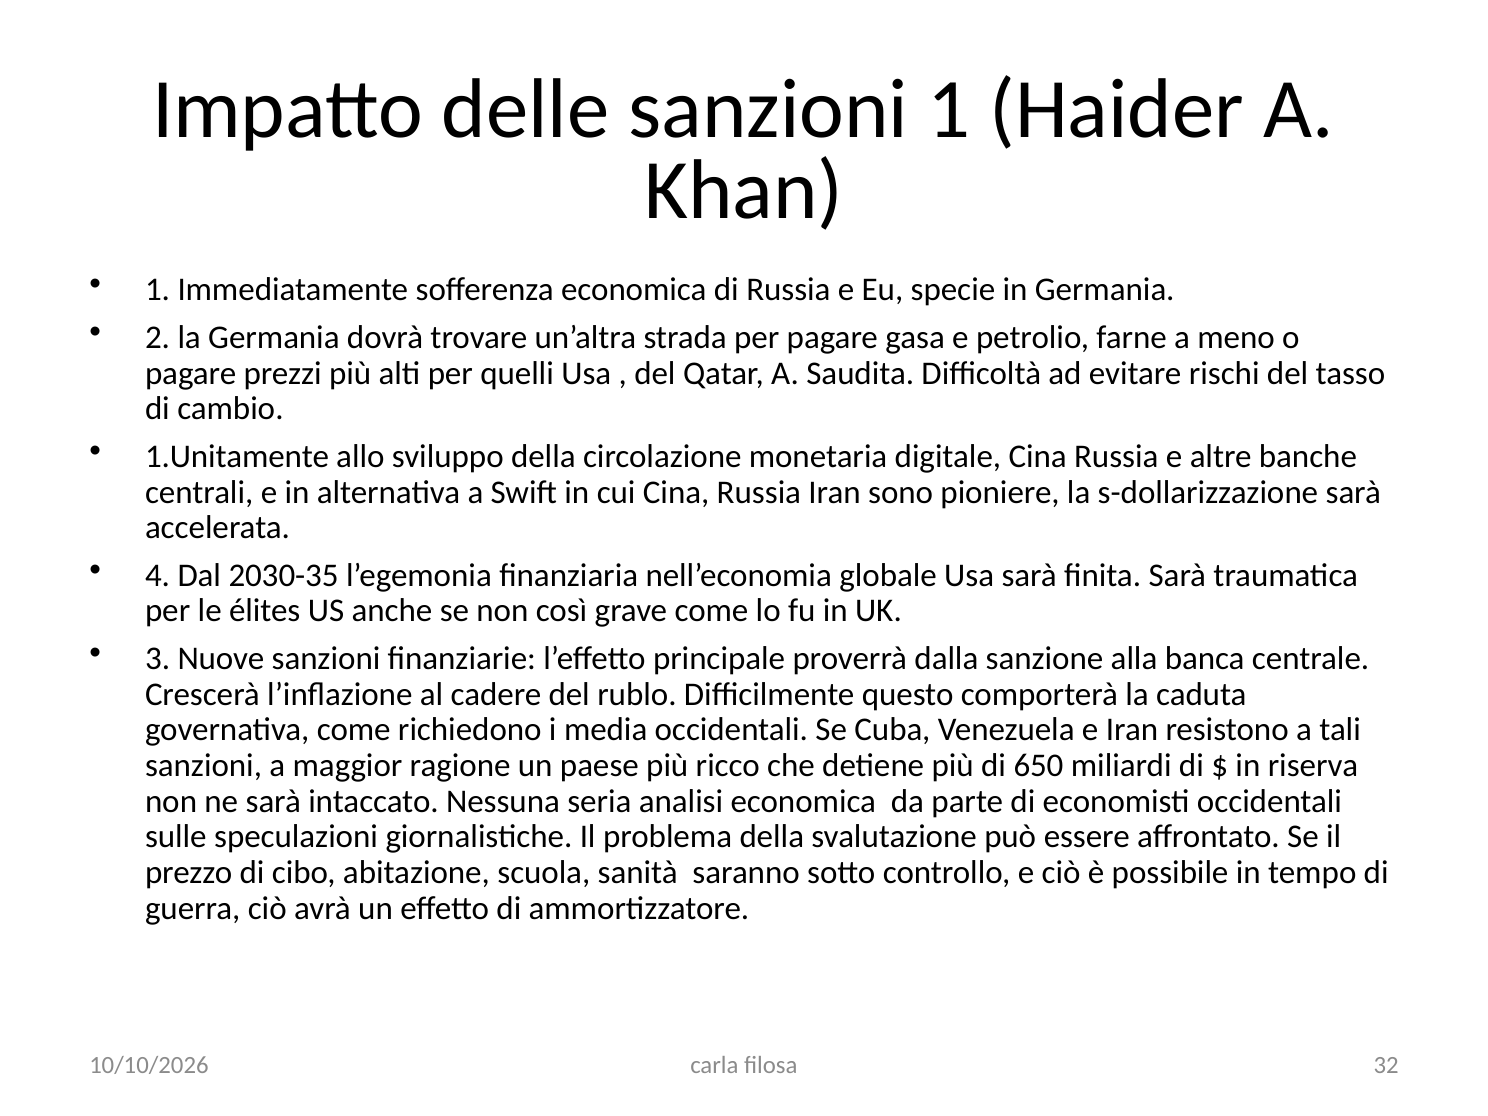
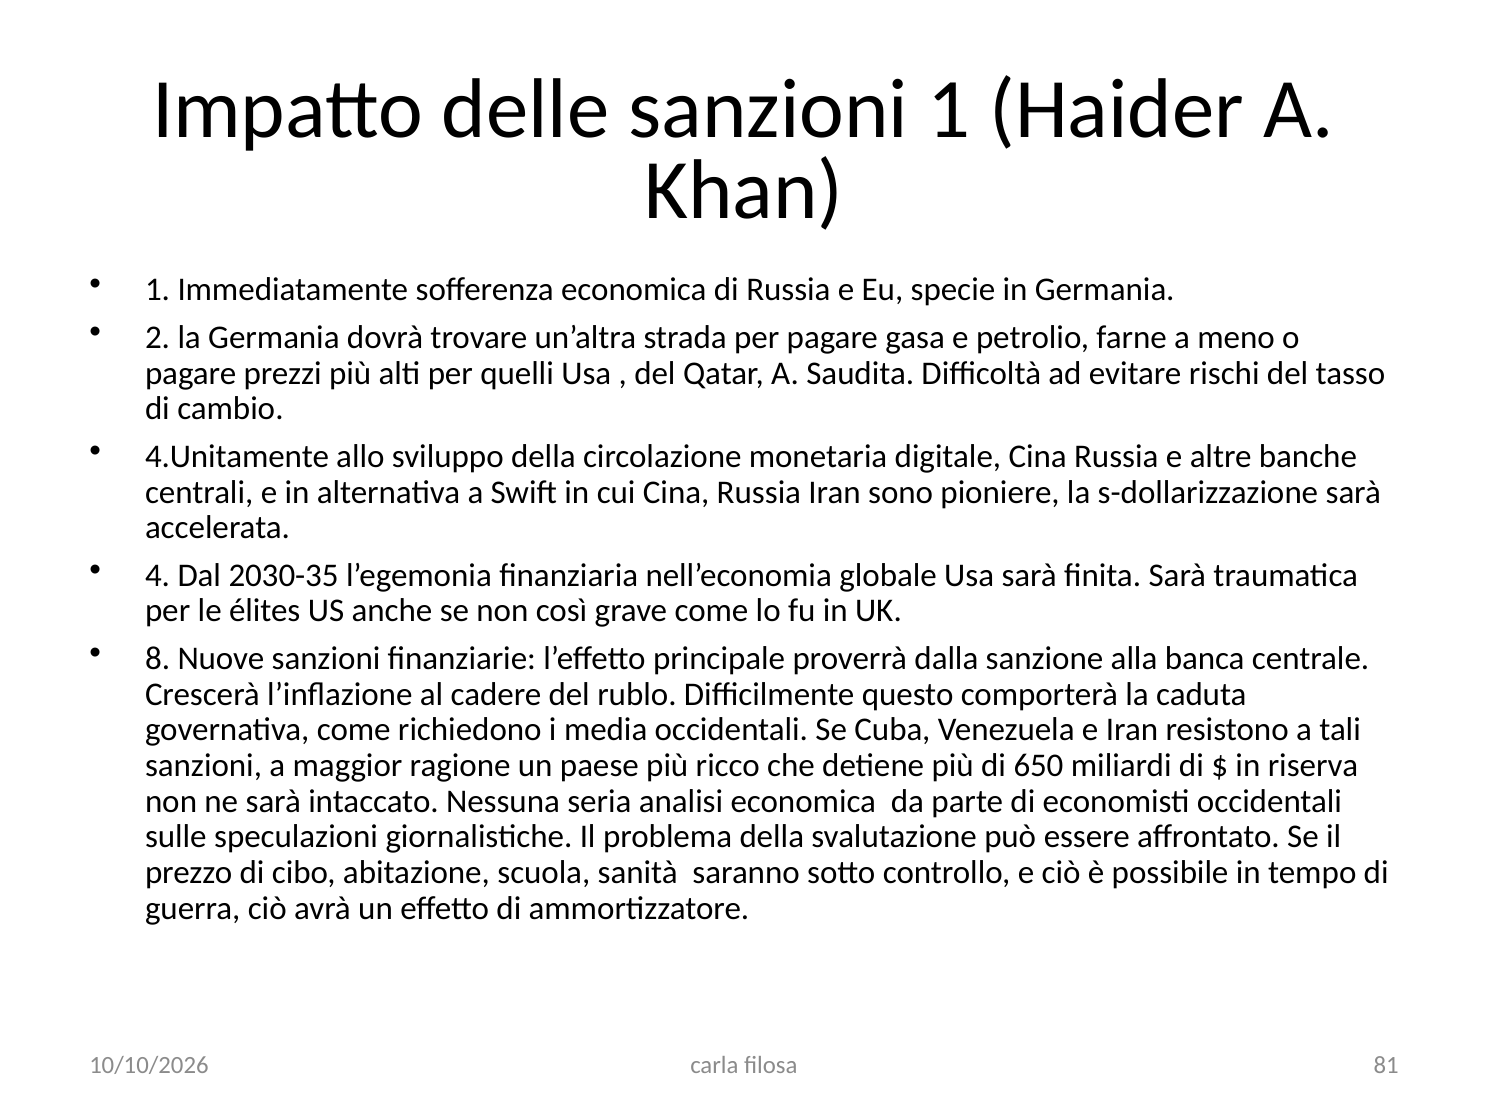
1.Unitamente: 1.Unitamente -> 4.Unitamente
3: 3 -> 8
32: 32 -> 81
